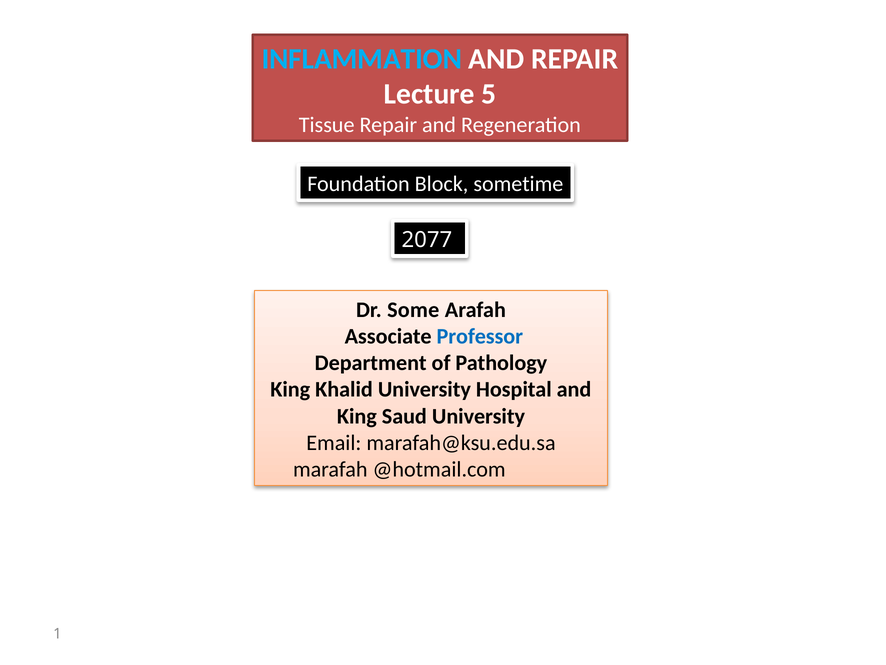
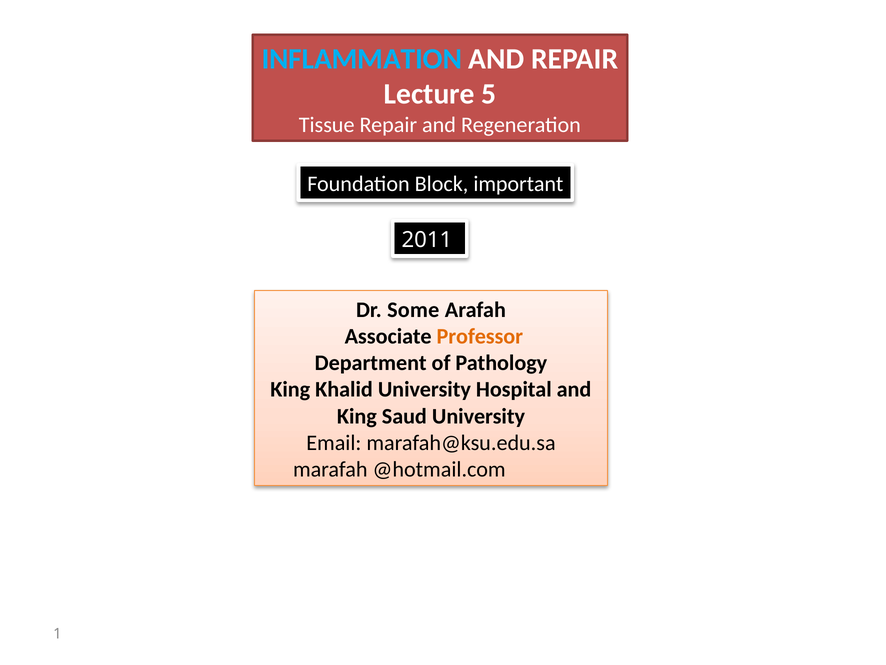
sometime: sometime -> important
2077: 2077 -> 2011
Professor colour: blue -> orange
